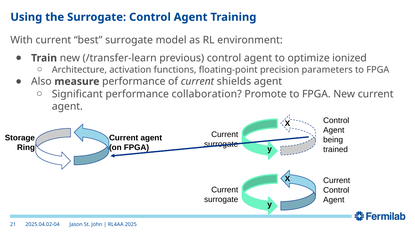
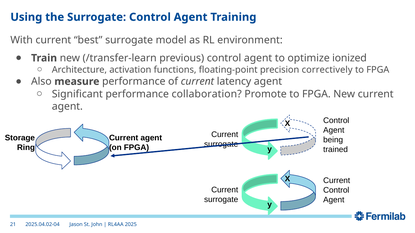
parameters: parameters -> correctively
shields: shields -> latency
